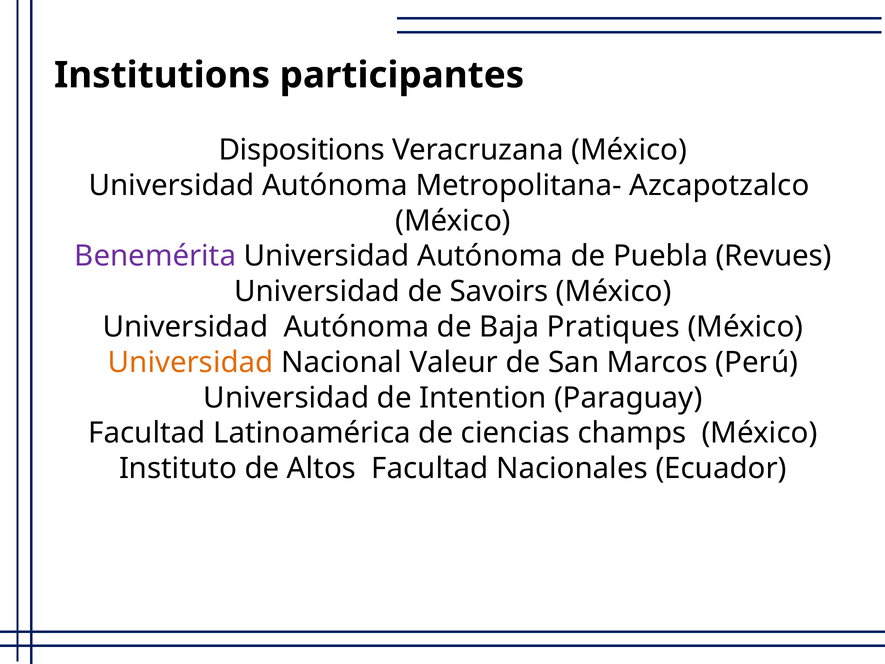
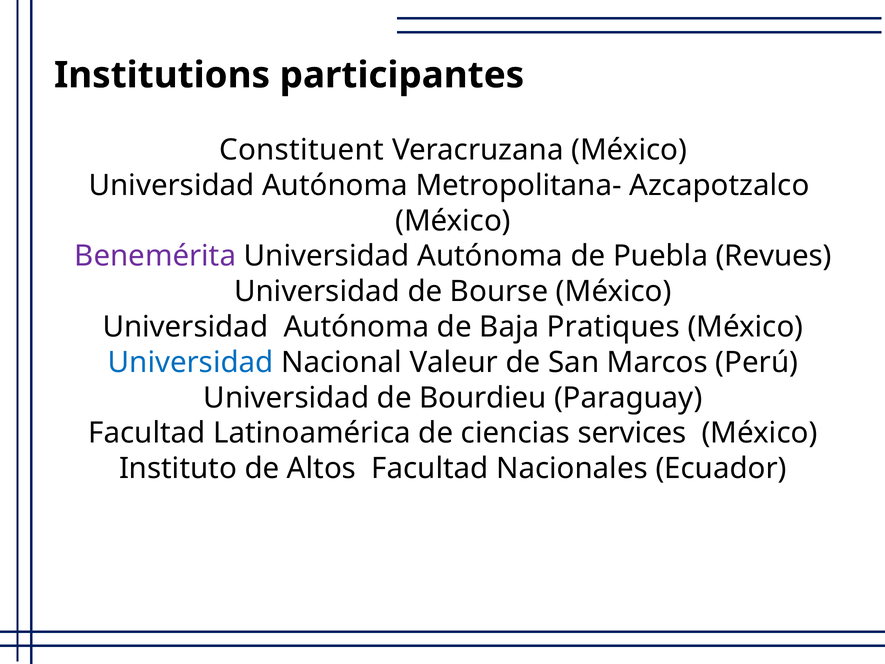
Dispositions: Dispositions -> Constituent
Savoirs: Savoirs -> Bourse
Universidad at (191, 362) colour: orange -> blue
Intention: Intention -> Bourdieu
champs: champs -> services
